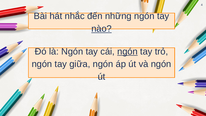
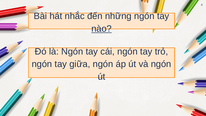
ngón at (127, 51) underline: present -> none
